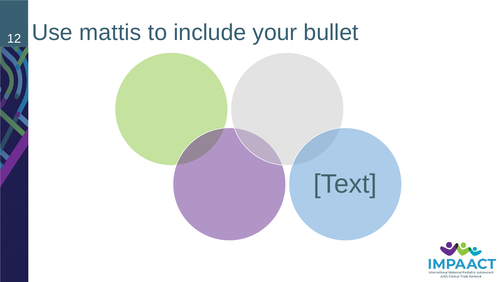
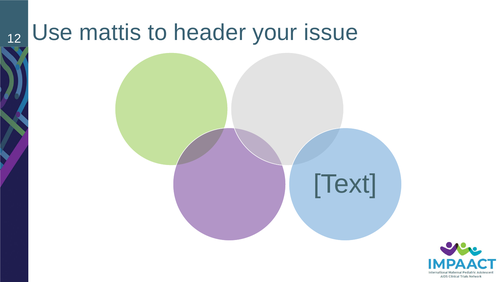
include: include -> header
bullet: bullet -> issue
